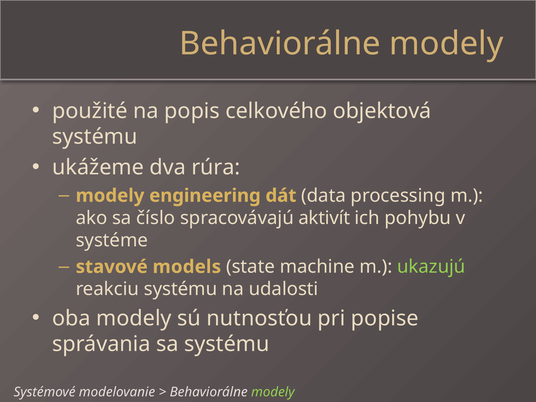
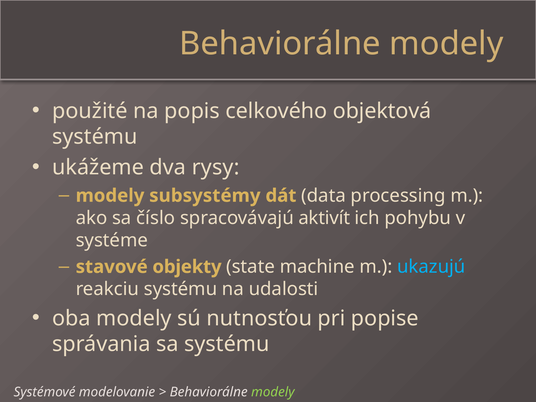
rúra: rúra -> rysy
engineering: engineering -> subsystémy
models: models -> objekty
ukazujú colour: light green -> light blue
